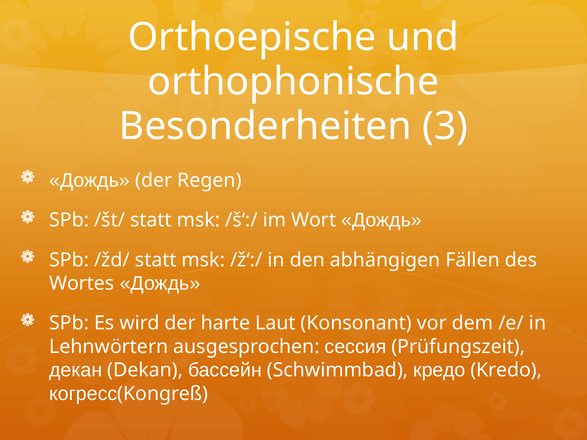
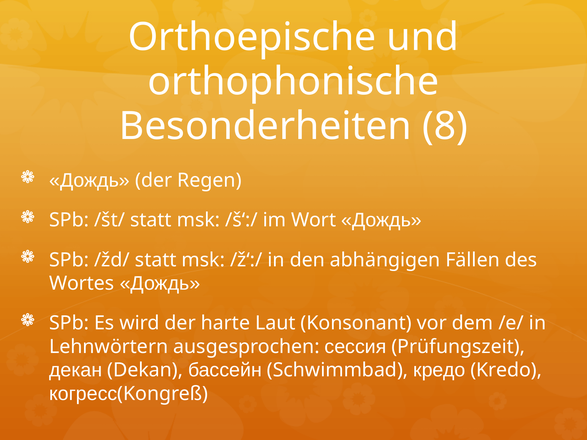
3: 3 -> 8
